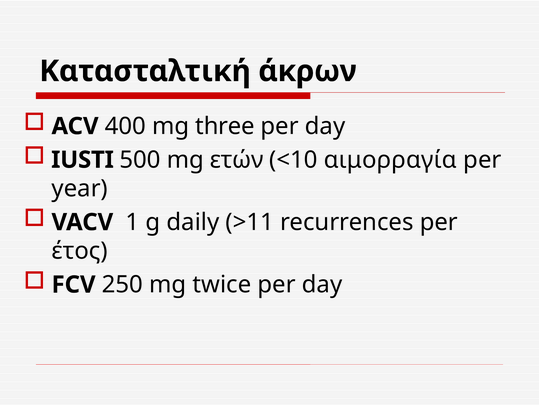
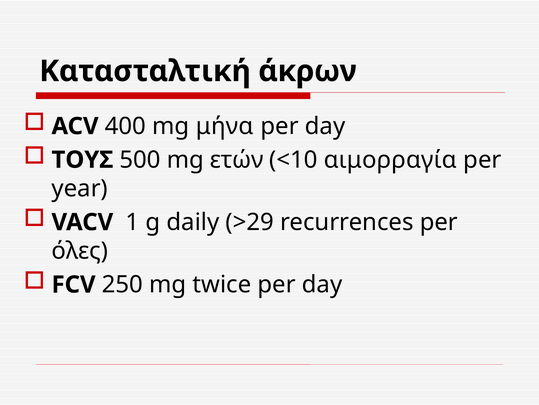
three: three -> μήνα
IUSTI: IUSTI -> ΤΟΥΣ
>11: >11 -> >29
έτος: έτος -> όλες
